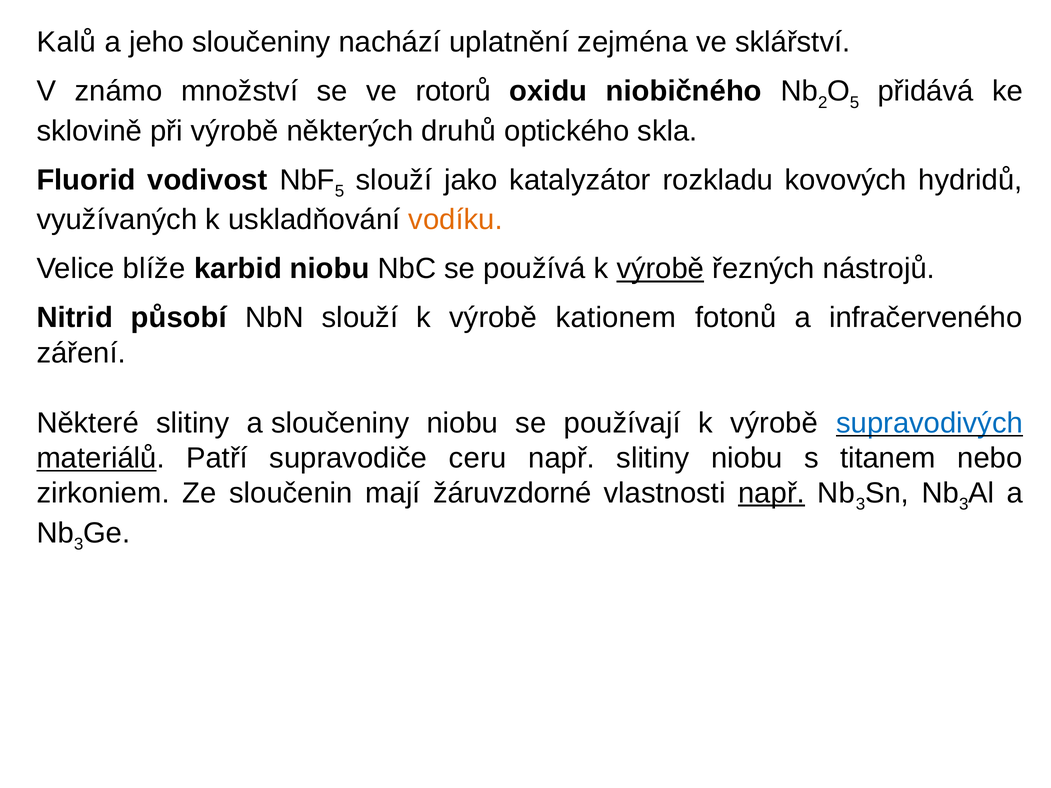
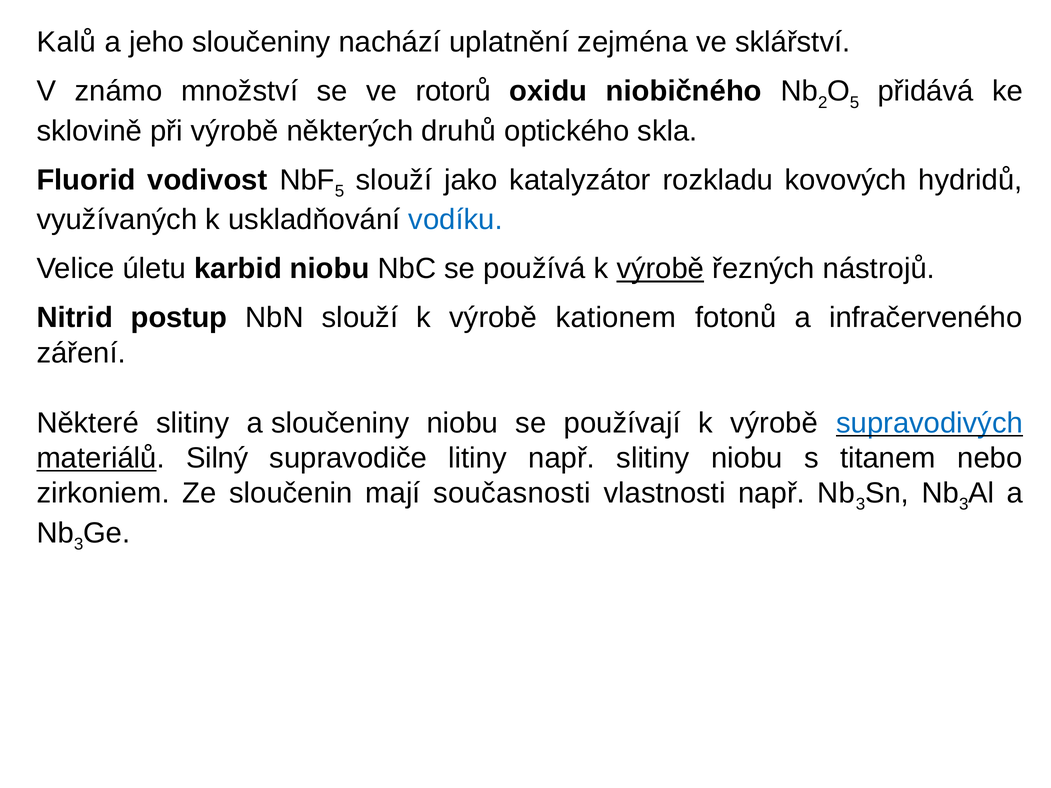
vodíku colour: orange -> blue
blíže: blíže -> úletu
působí: působí -> postup
Patří: Patří -> Silný
ceru: ceru -> litiny
žáruvzdorné: žáruvzdorné -> současnosti
např at (772, 493) underline: present -> none
